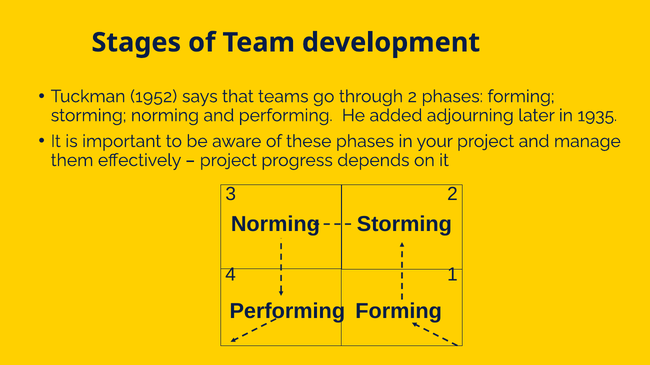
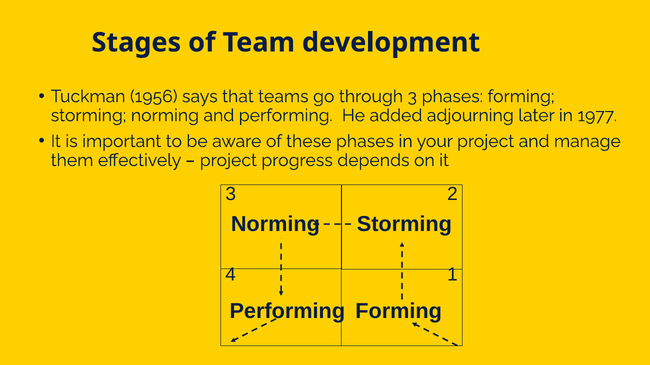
1952: 1952 -> 1956
through 2: 2 -> 3
1935: 1935 -> 1977
